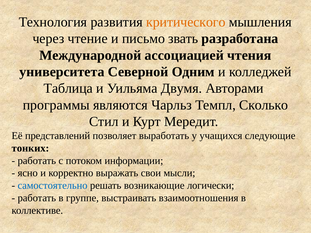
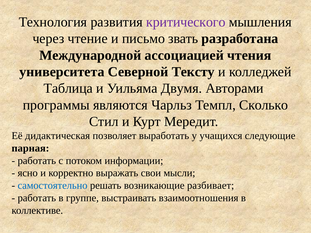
критического colour: orange -> purple
Одним: Одним -> Тексту
представлений: представлений -> дидактическая
тонких: тонких -> парная
логически: логически -> разбивает
